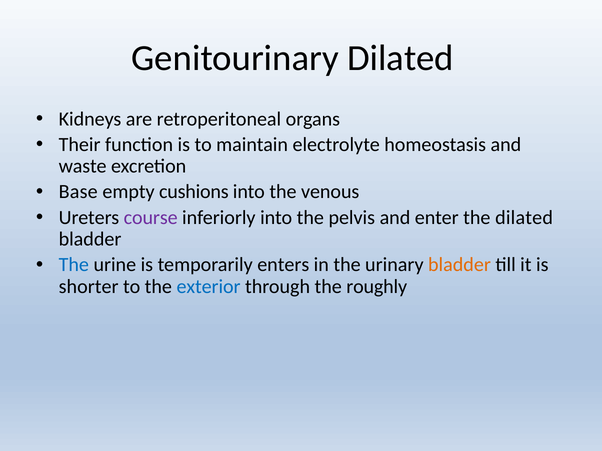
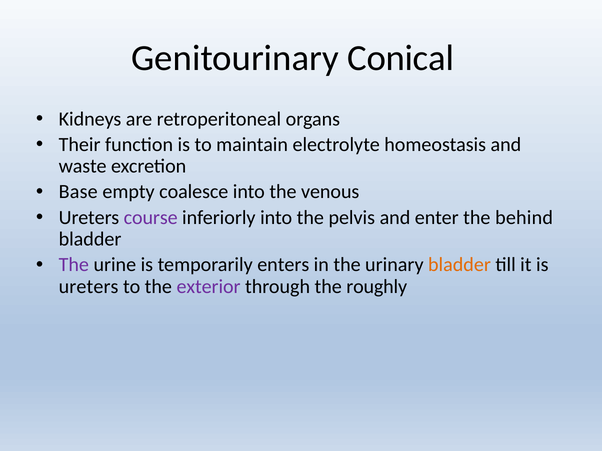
Genitourinary Dilated: Dilated -> Conical
cushions: cushions -> coalesce
the dilated: dilated -> behind
The at (74, 265) colour: blue -> purple
shorter at (89, 287): shorter -> ureters
exterior colour: blue -> purple
